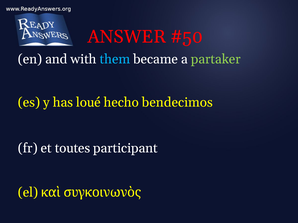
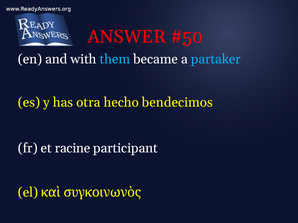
partaker colour: light green -> light blue
loué: loué -> otra
toutes: toutes -> racine
